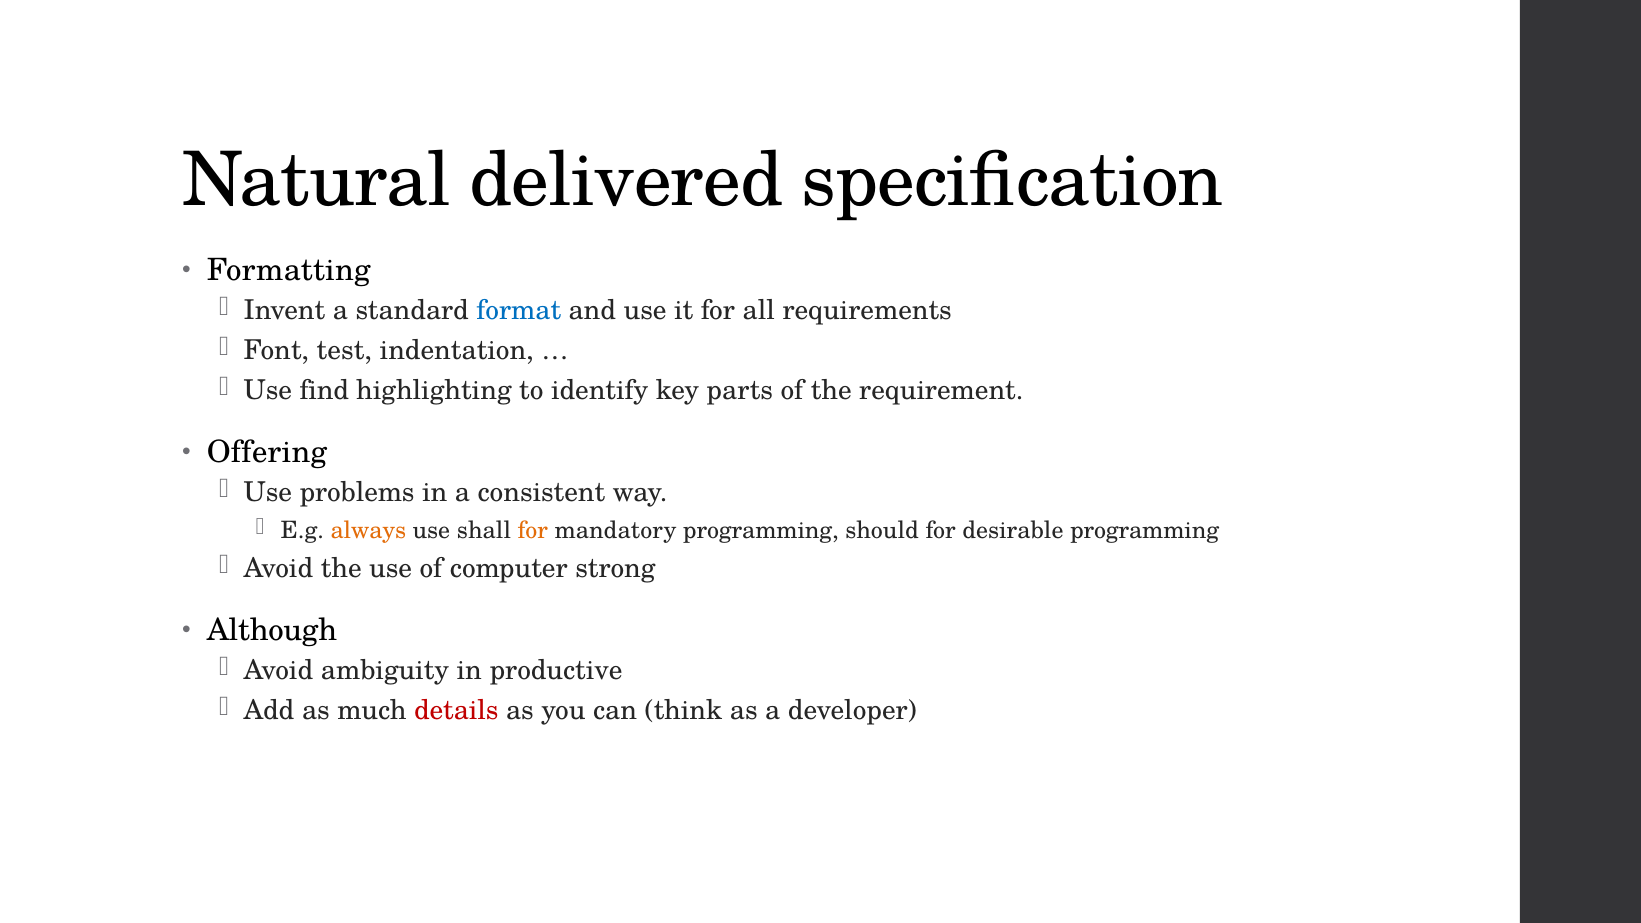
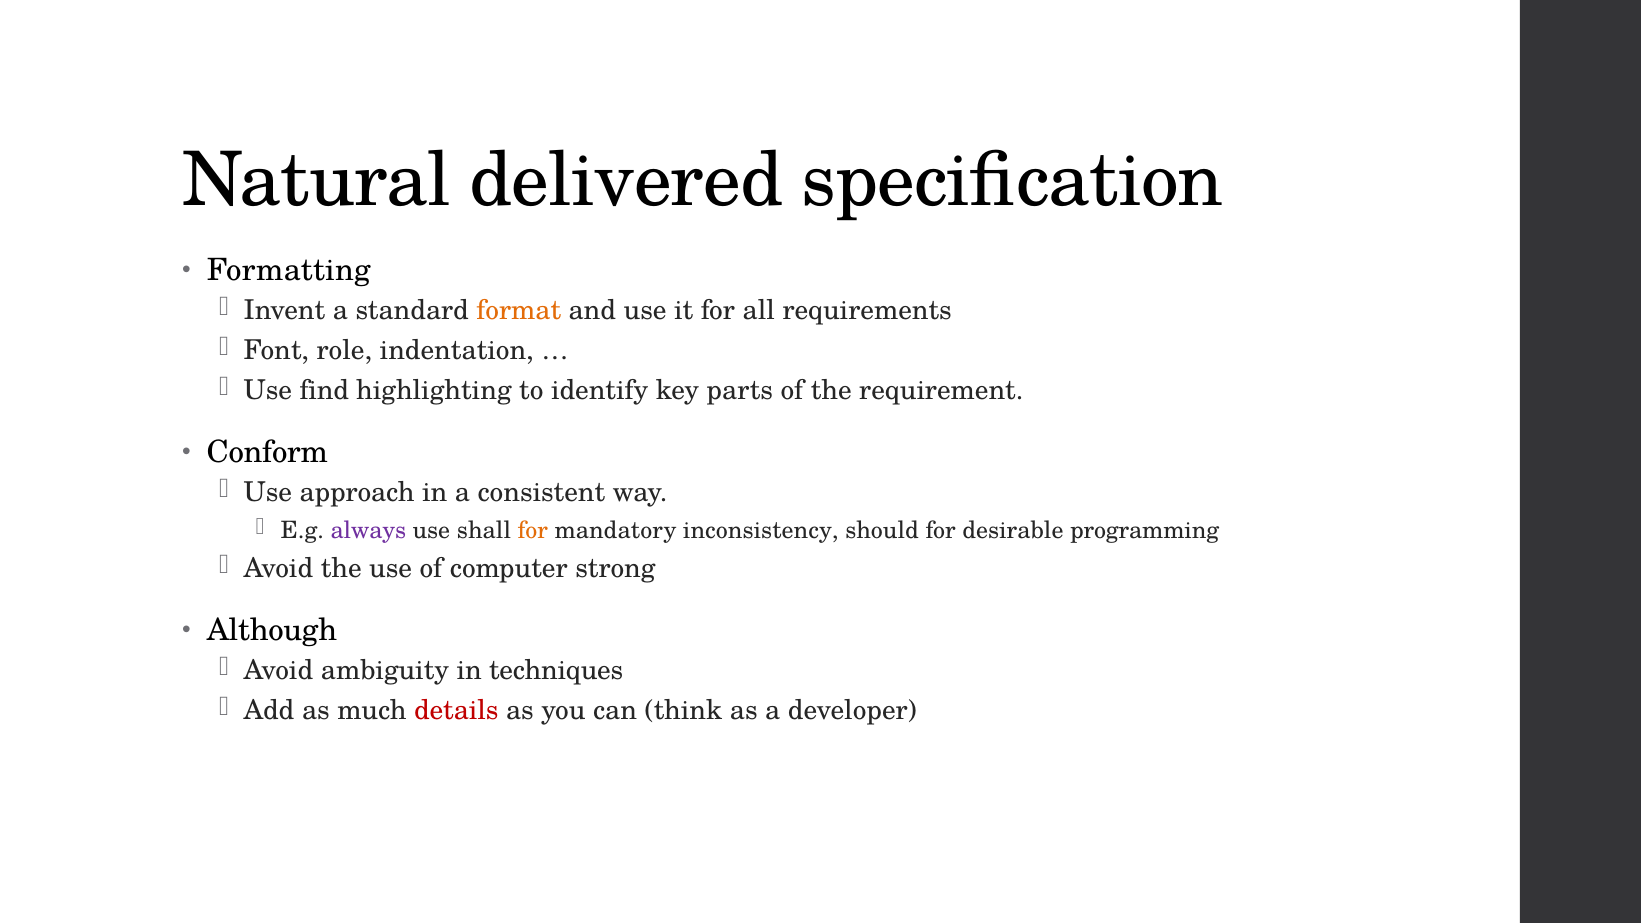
format colour: blue -> orange
test: test -> role
Offering: Offering -> Conform
problems: problems -> approach
always colour: orange -> purple
mandatory programming: programming -> inconsistency
productive: productive -> techniques
